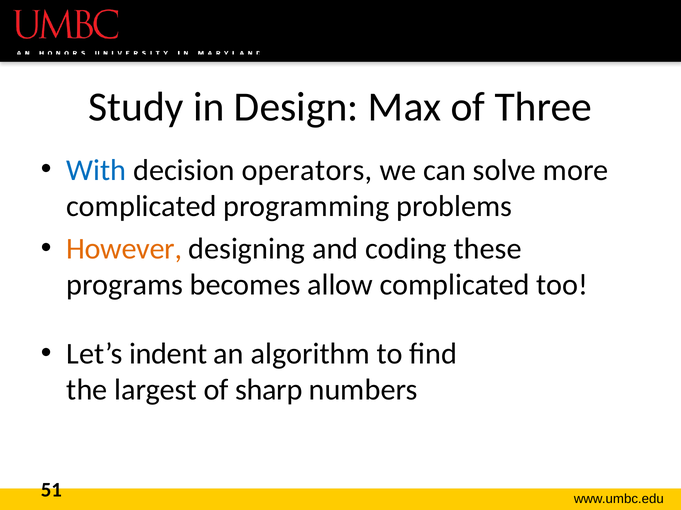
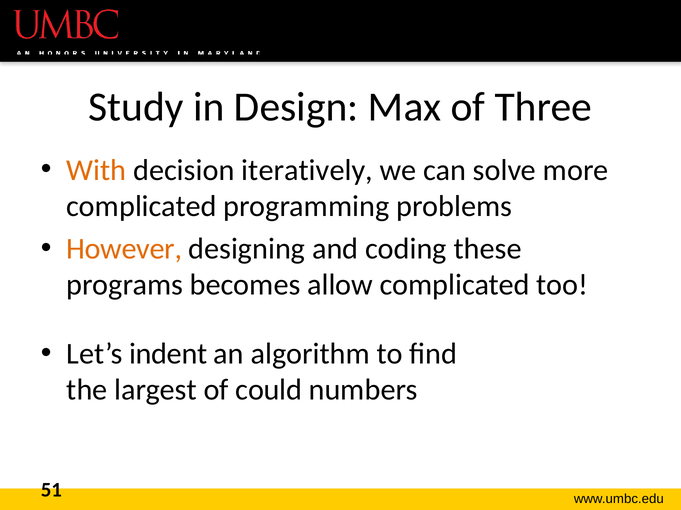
With colour: blue -> orange
operators: operators -> iteratively
sharp: sharp -> could
